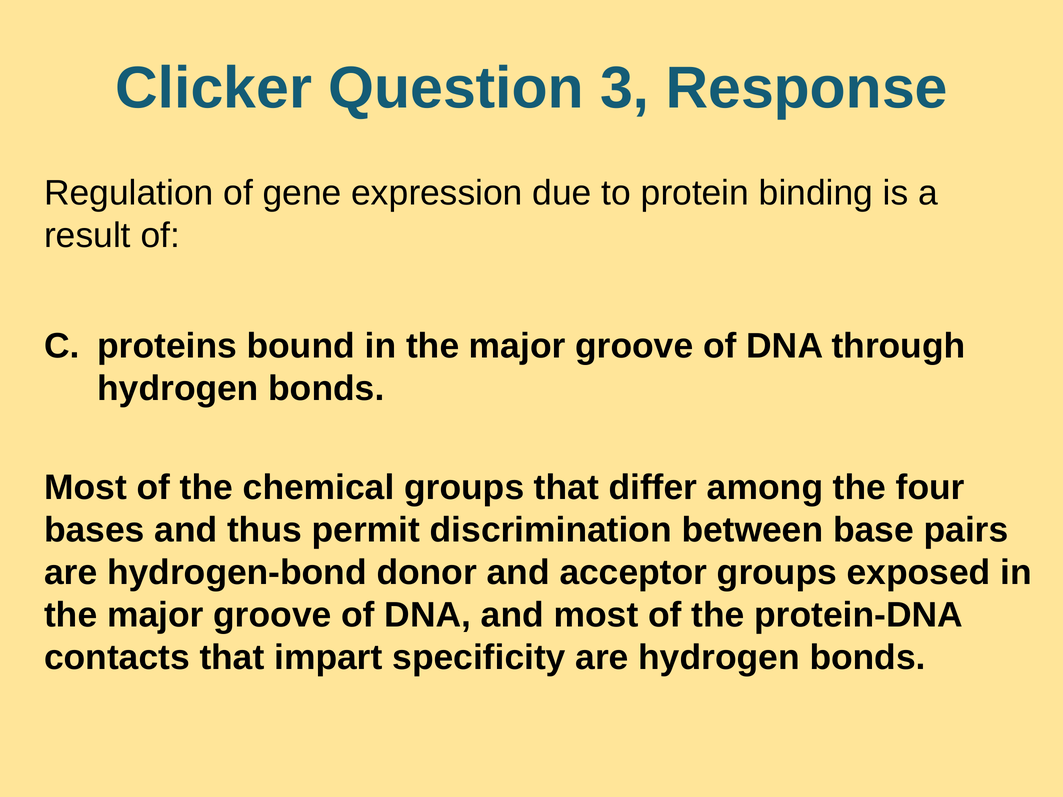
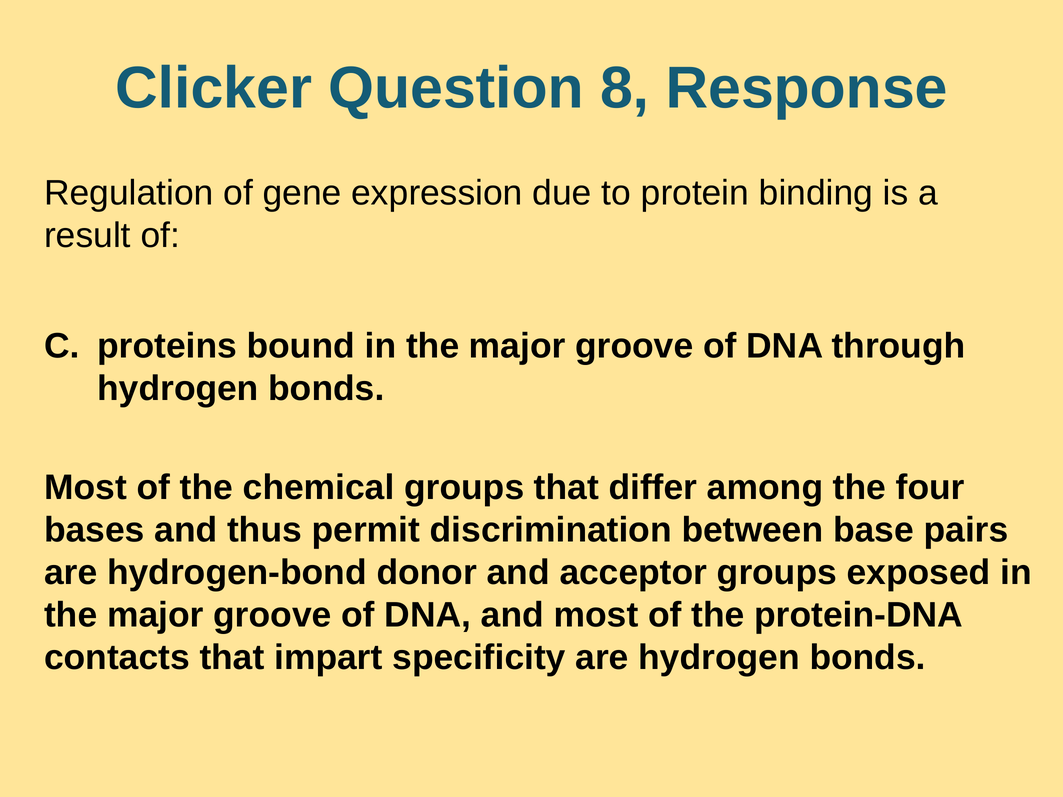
3: 3 -> 8
